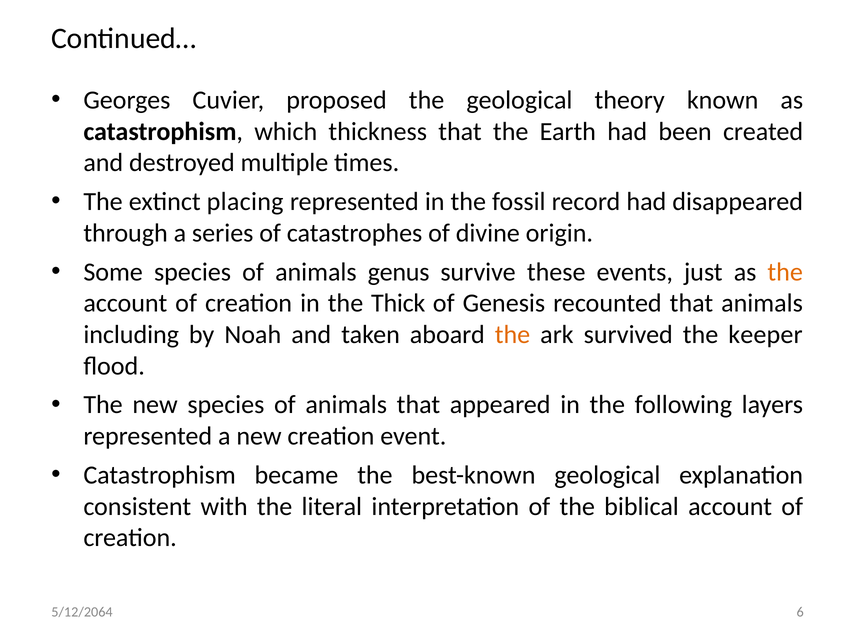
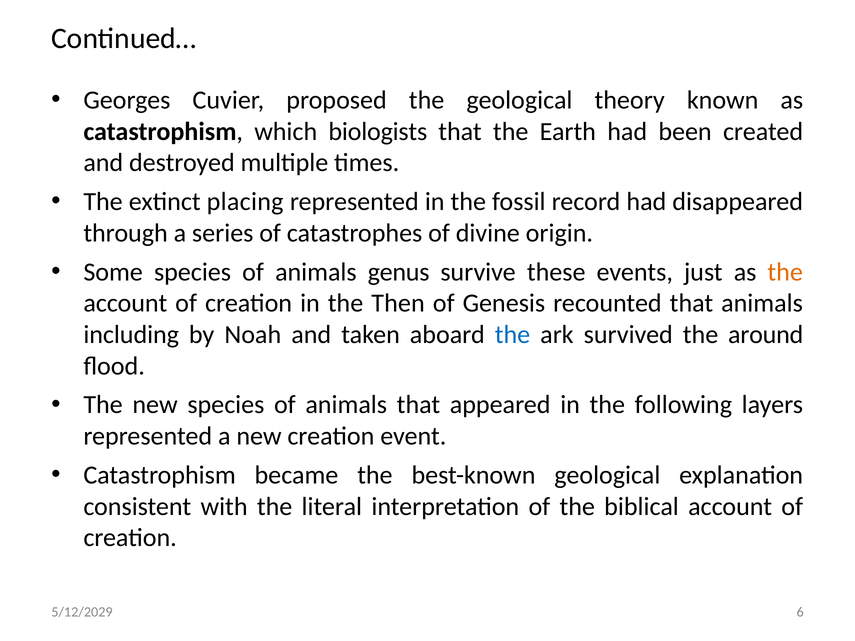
thickness: thickness -> biologists
Thick: Thick -> Then
the at (512, 335) colour: orange -> blue
keeper: keeper -> around
5/12/2064: 5/12/2064 -> 5/12/2029
